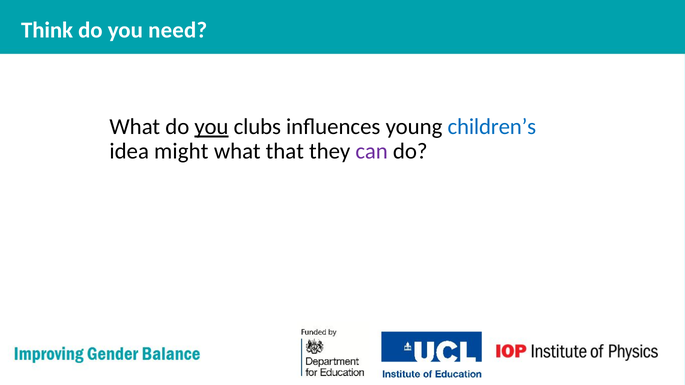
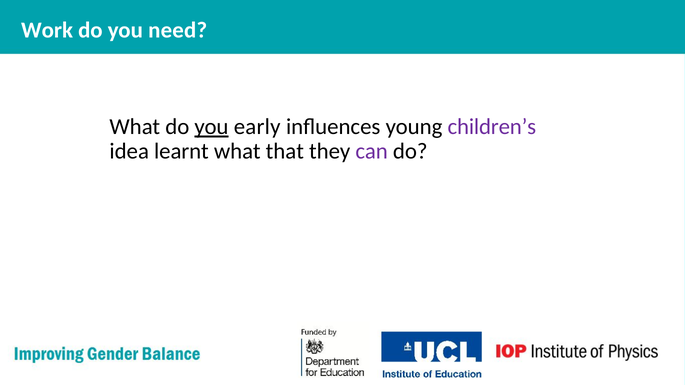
Think: Think -> Work
clubs: clubs -> early
children’s colour: blue -> purple
might: might -> learnt
